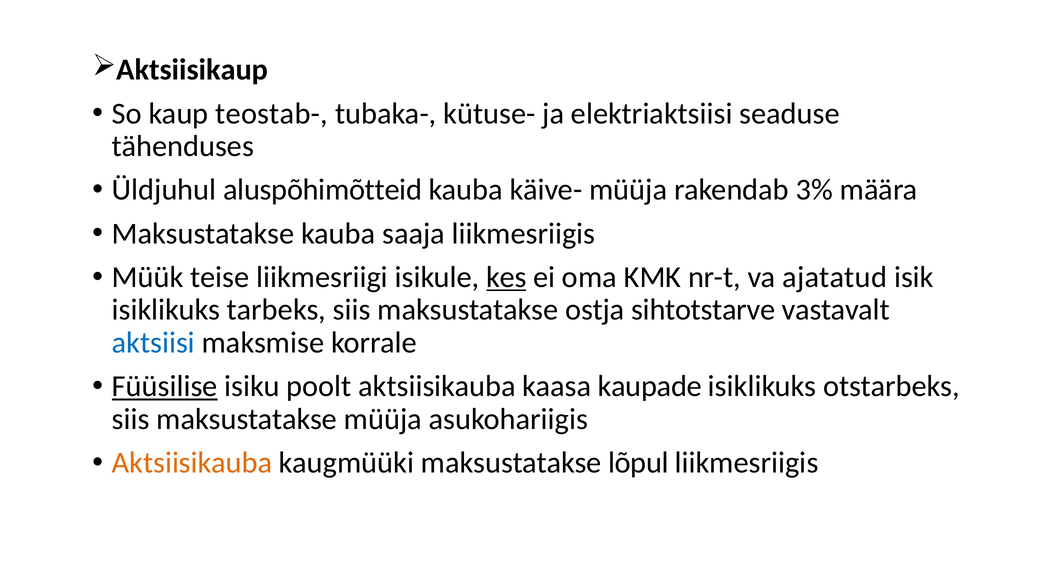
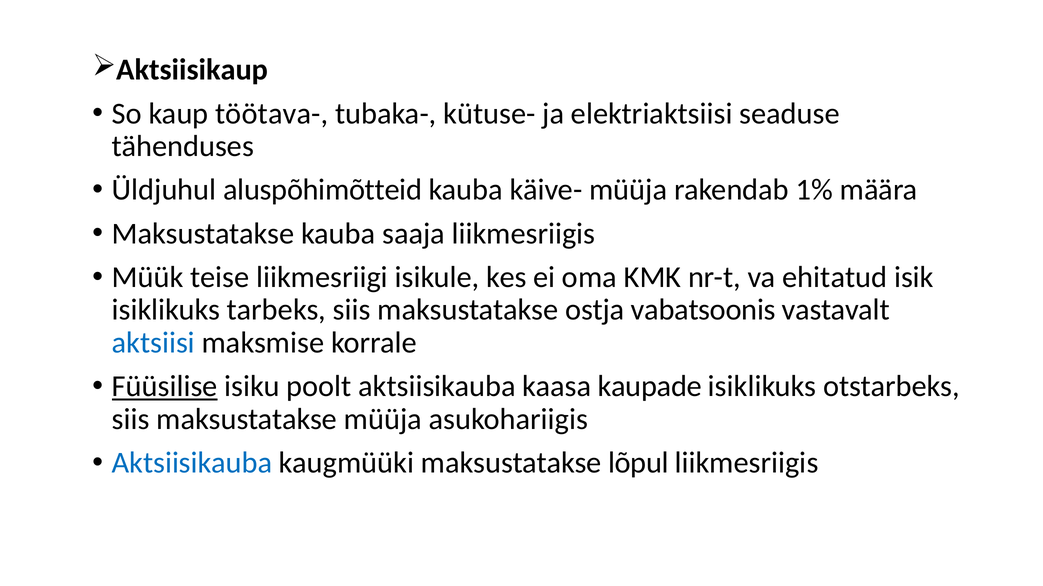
teostab-: teostab- -> töötava-
3%: 3% -> 1%
kes underline: present -> none
ajatatud: ajatatud -> ehitatud
sihtotstarve: sihtotstarve -> vabatsoonis
Aktsiisikauba at (192, 463) colour: orange -> blue
